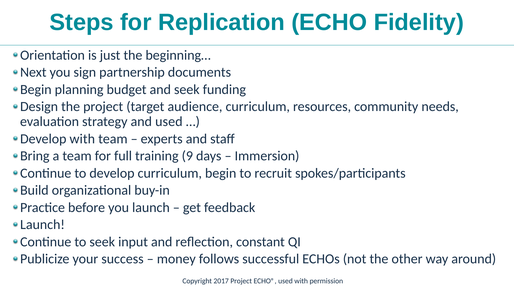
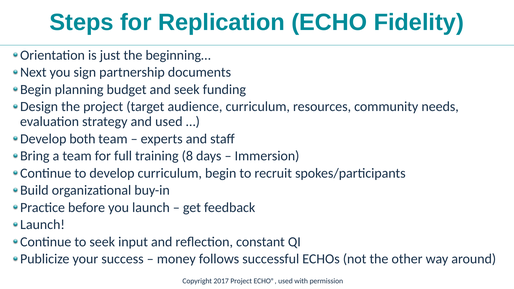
Develop with: with -> both
9: 9 -> 8
